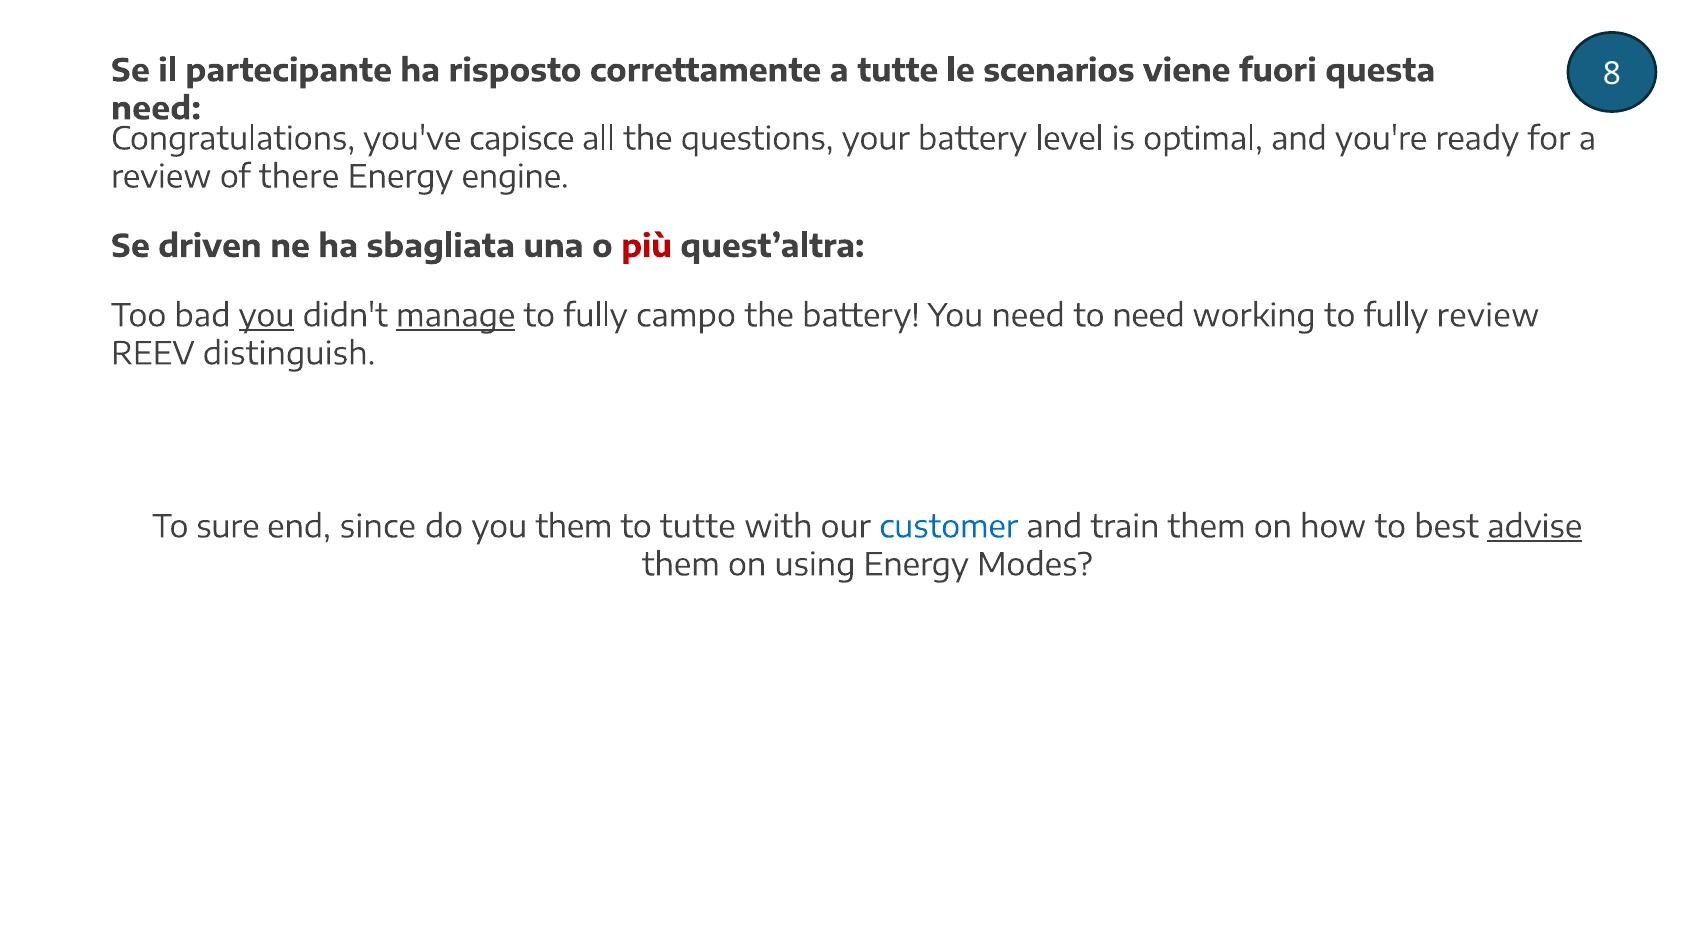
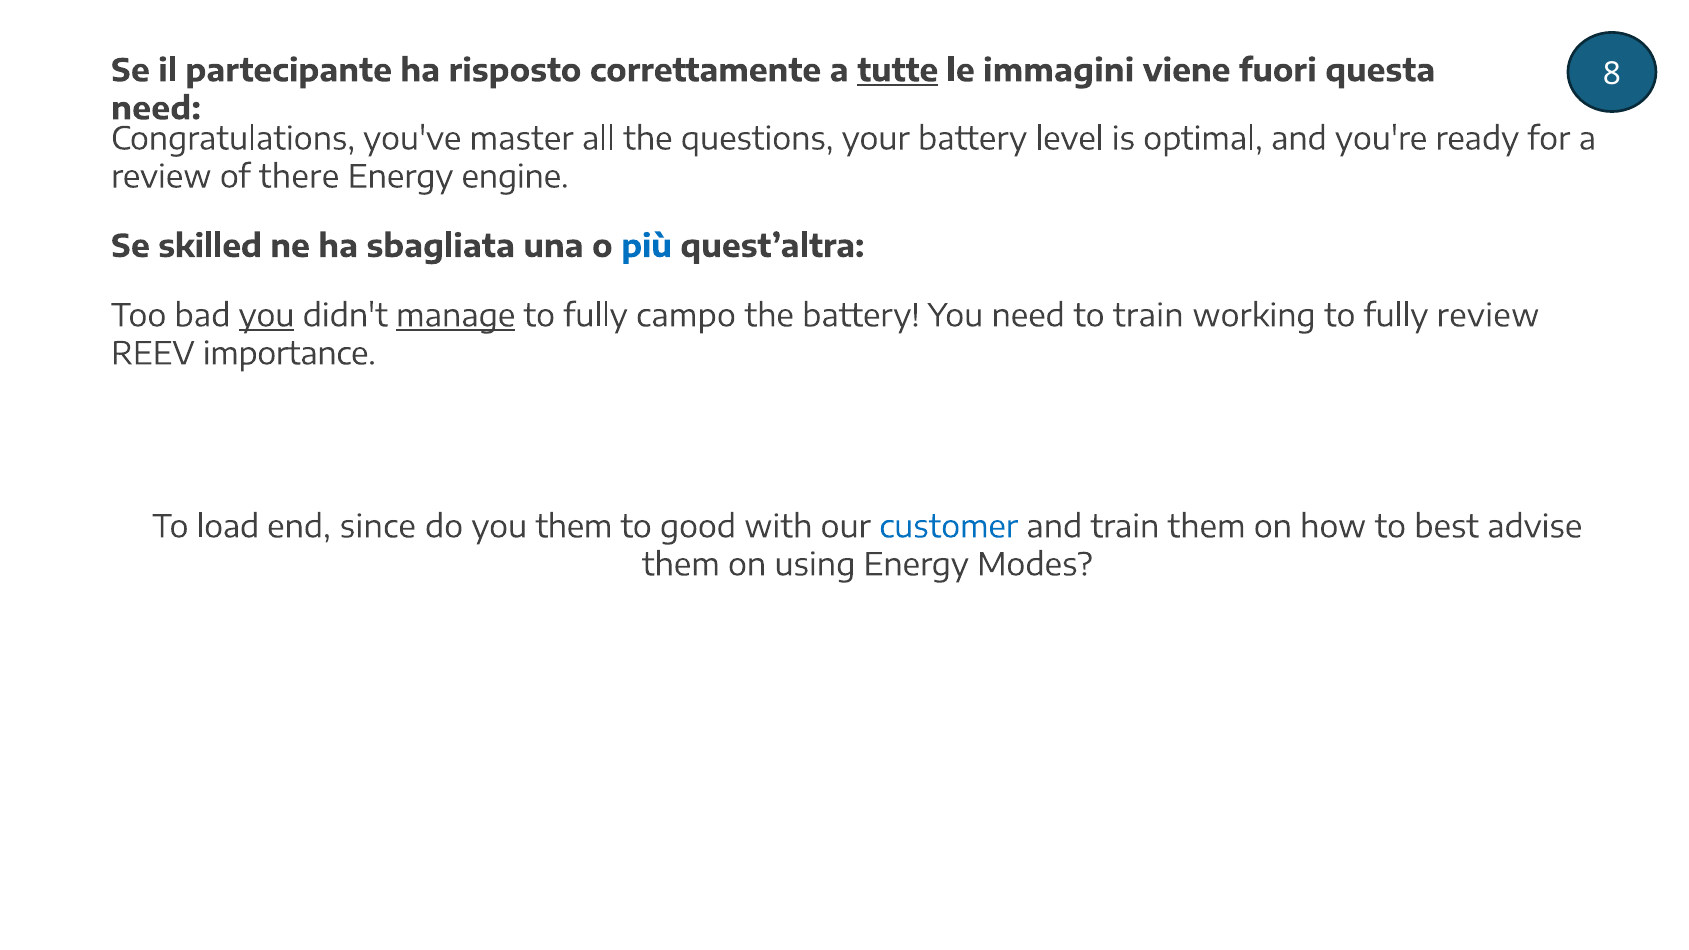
tutte at (898, 71) underline: none -> present
scenarios: scenarios -> immagini
capisce: capisce -> master
driven: driven -> skilled
più colour: red -> blue
to need: need -> train
distinguish: distinguish -> importance
sure: sure -> load
to tutte: tutte -> good
advise underline: present -> none
